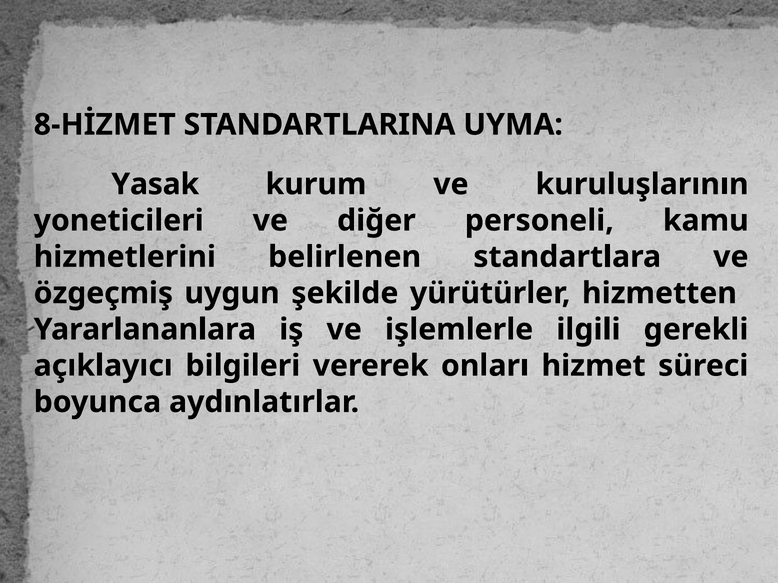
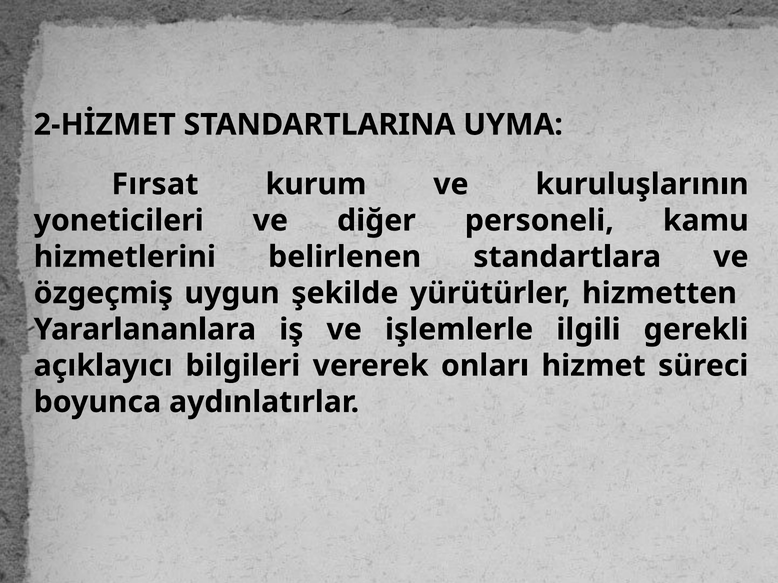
8-HİZMET: 8-HİZMET -> 2-HİZMET
Yasak: Yasak -> Fırsat
